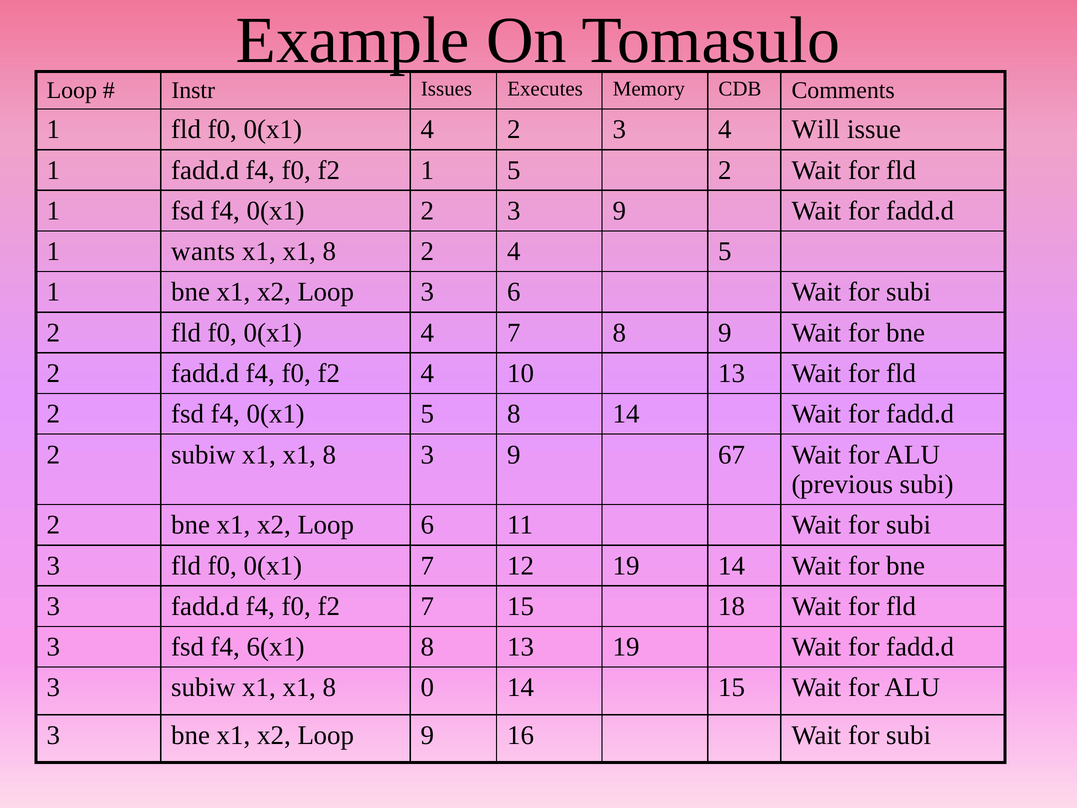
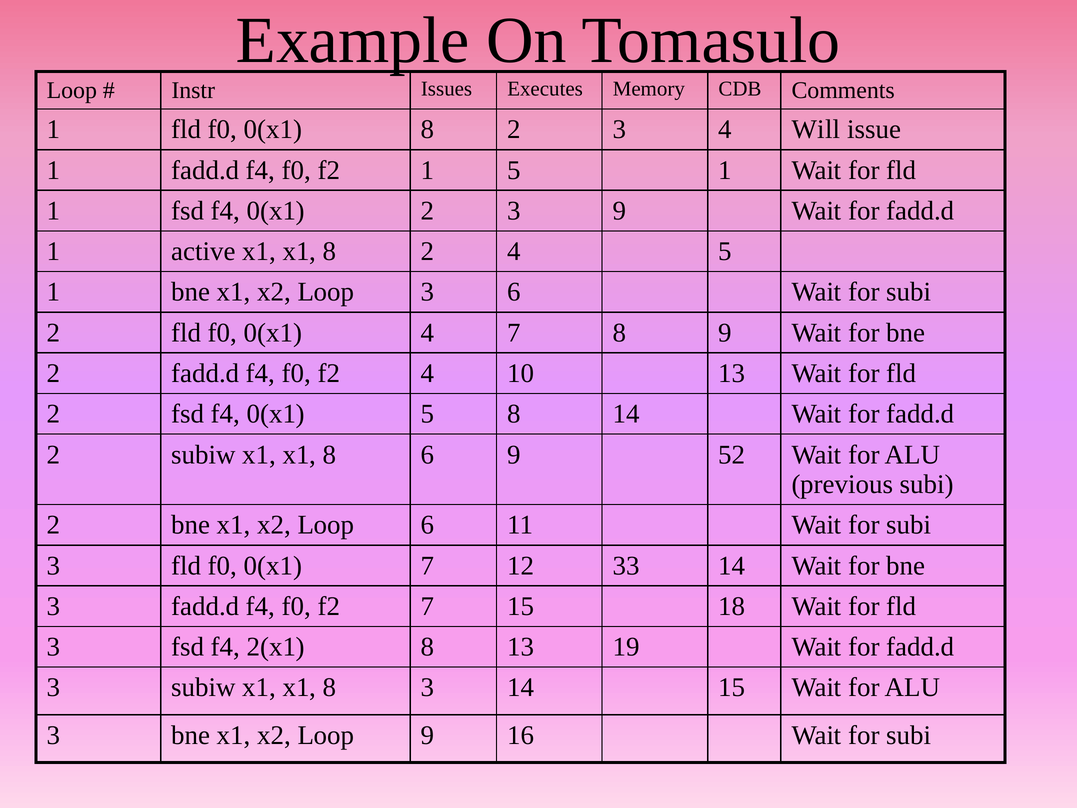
4 at (428, 130): 4 -> 8
1 5 2: 2 -> 1
wants: wants -> active
8 3: 3 -> 6
67: 67 -> 52
12 19: 19 -> 33
6(x1: 6(x1 -> 2(x1
8 0: 0 -> 3
